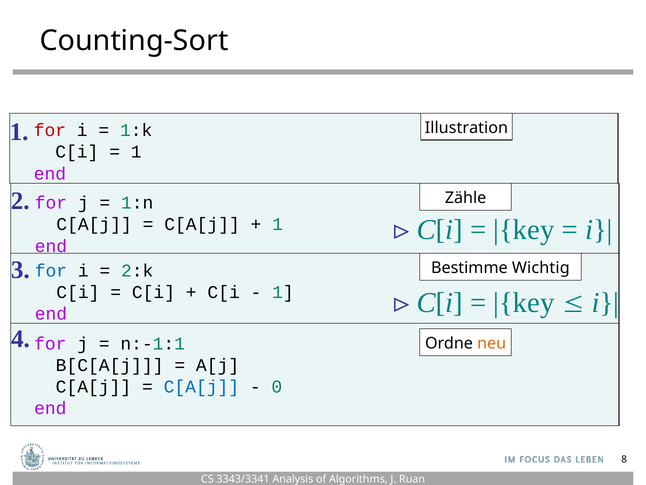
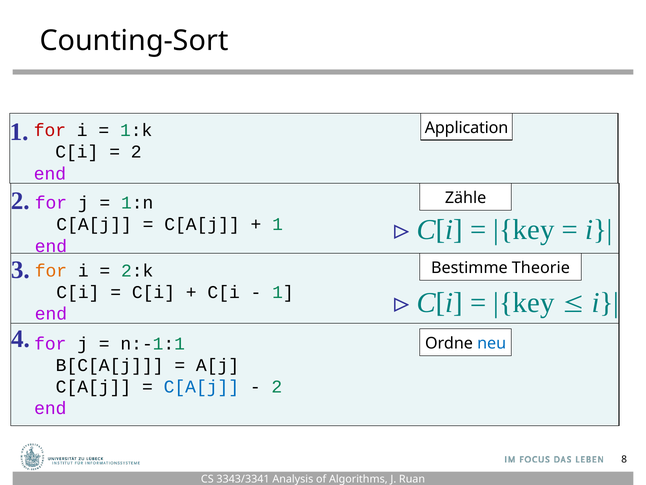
Illustration: Illustration -> Application
1 at (136, 152): 1 -> 2
Wichtig: Wichtig -> Theorie
for at (51, 270) colour: blue -> orange
neu colour: orange -> blue
0 at (277, 387): 0 -> 2
